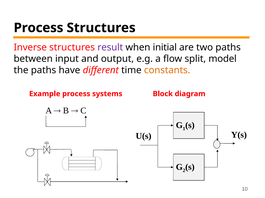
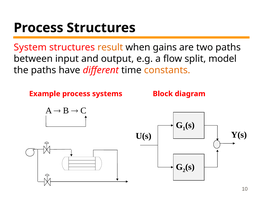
Inverse: Inverse -> System
result colour: purple -> orange
initial: initial -> gains
